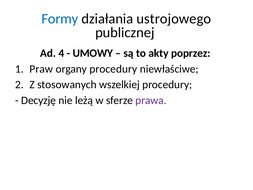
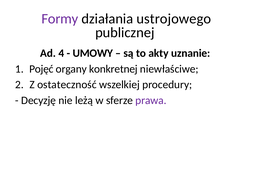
Formy colour: blue -> purple
poprzez: poprzez -> uznanie
Praw: Praw -> Pojęć
organy procedury: procedury -> konkretnej
stosowanych: stosowanych -> ostateczność
